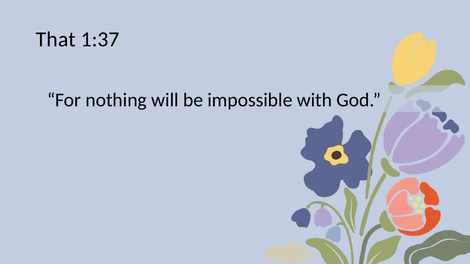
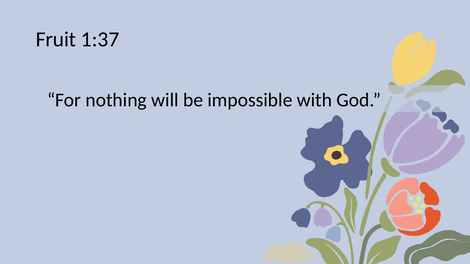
That: That -> Fruit
